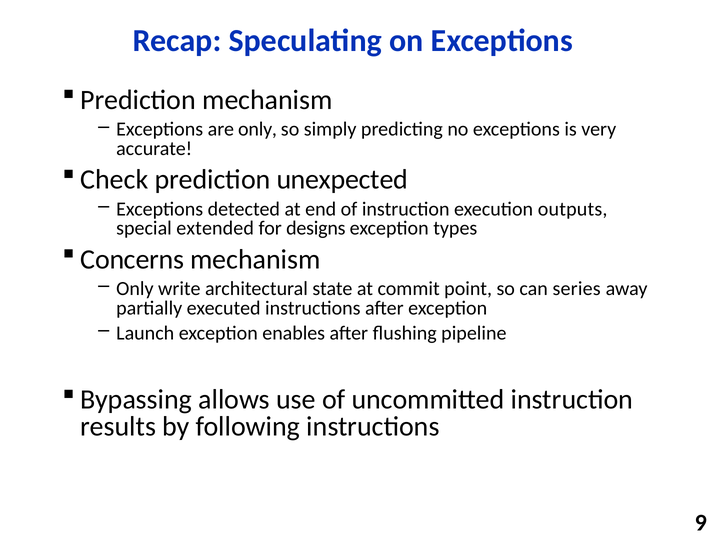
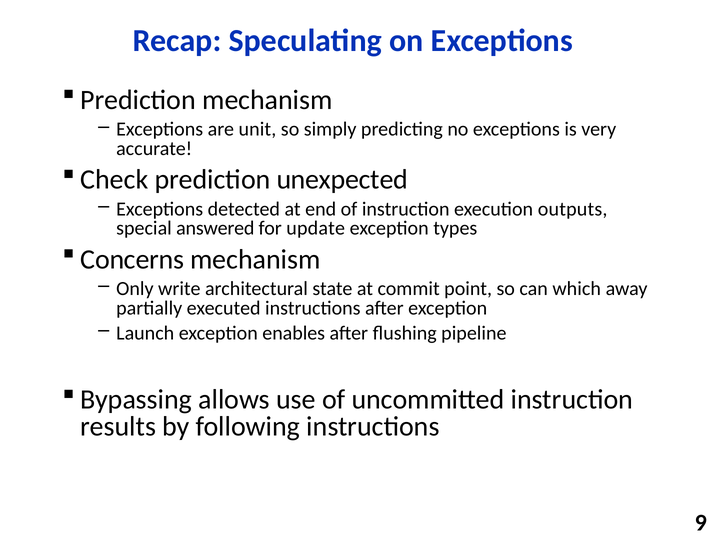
are only: only -> unit
extended: extended -> answered
designs: designs -> update
series: series -> which
